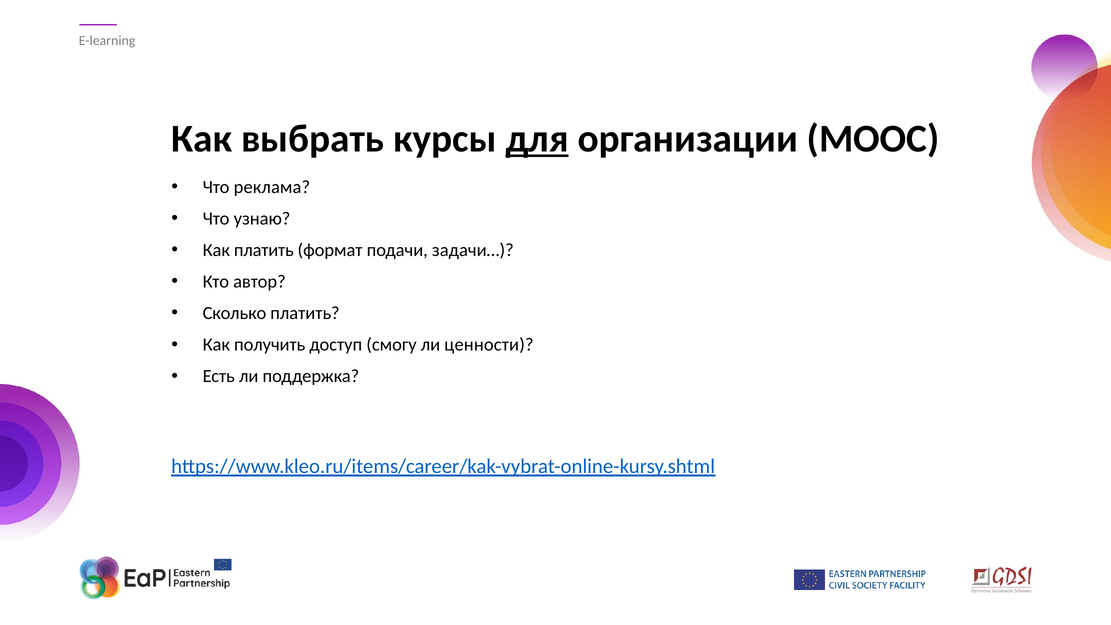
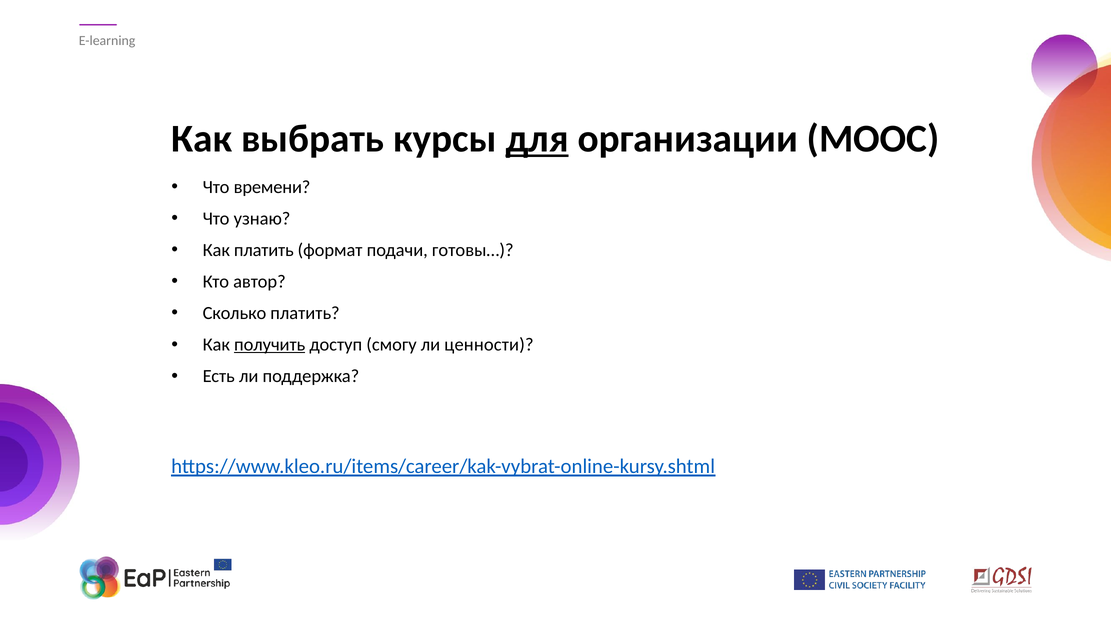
реклама: реклама -> времени
задачи…: задачи… -> готовы…
получить underline: none -> present
